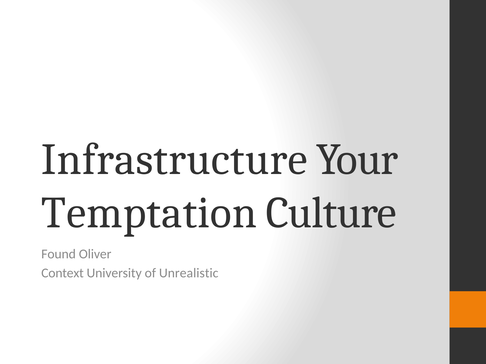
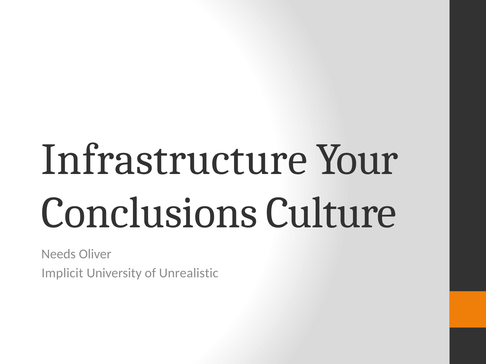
Temptation: Temptation -> Conclusions
Found: Found -> Needs
Context: Context -> Implicit
